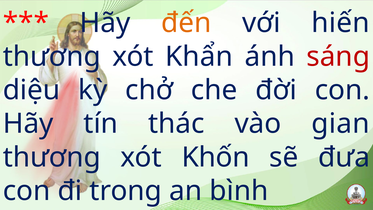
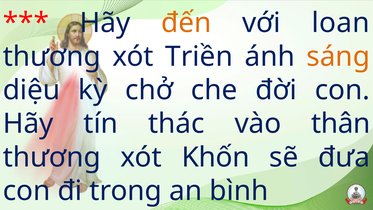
hiến: hiến -> loan
Khẩn: Khẩn -> Triền
sáng colour: red -> orange
gian: gian -> thân
